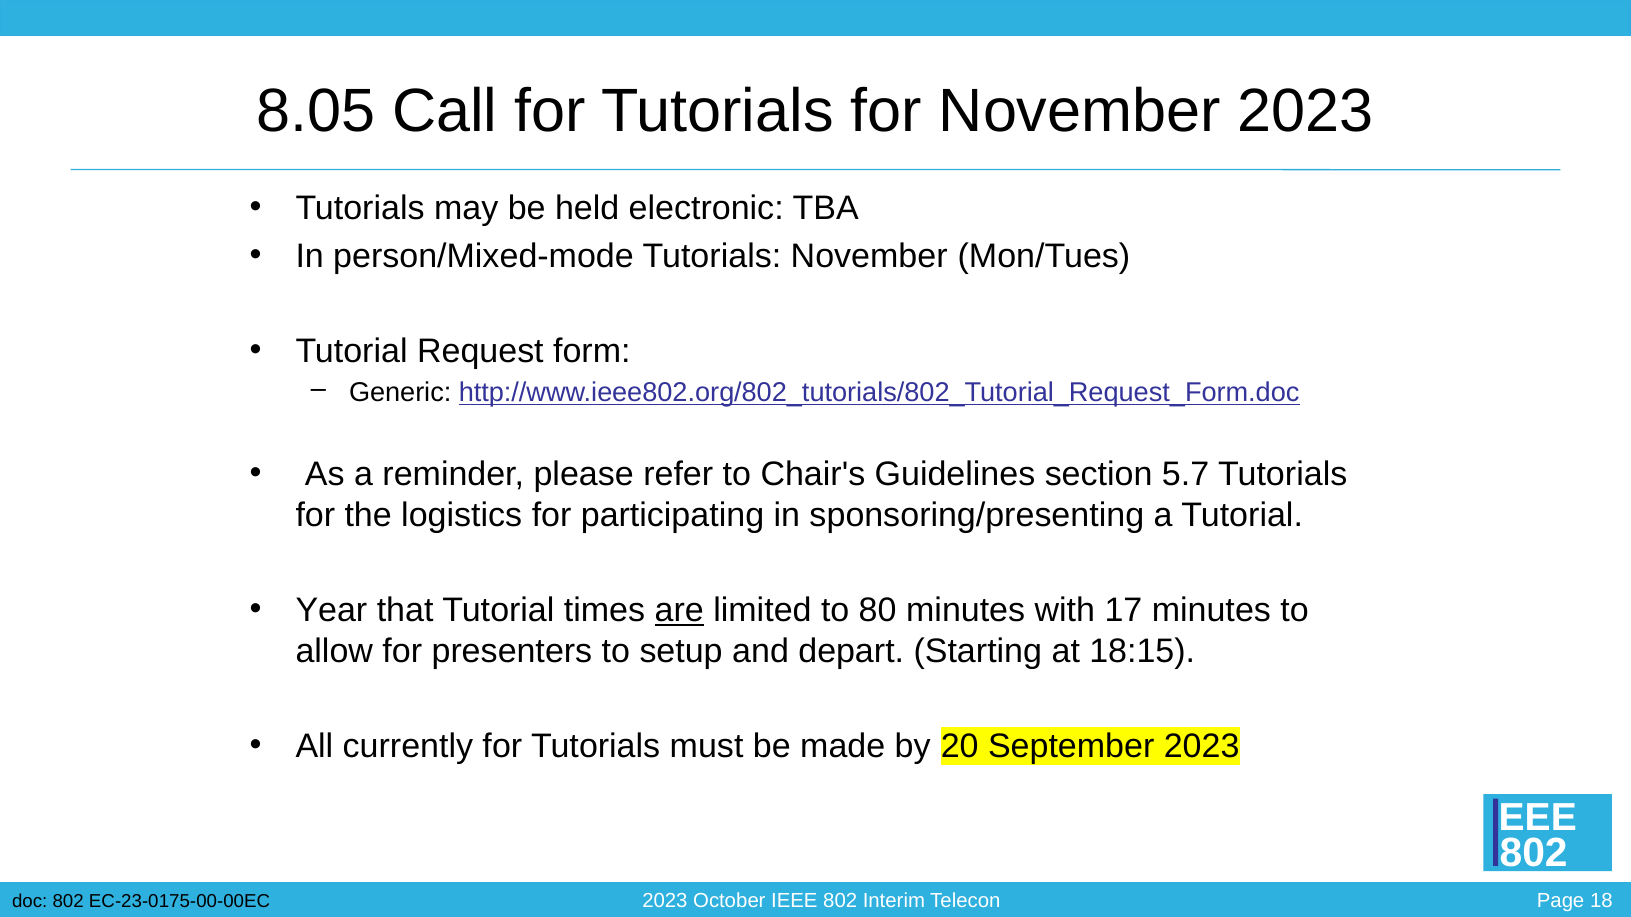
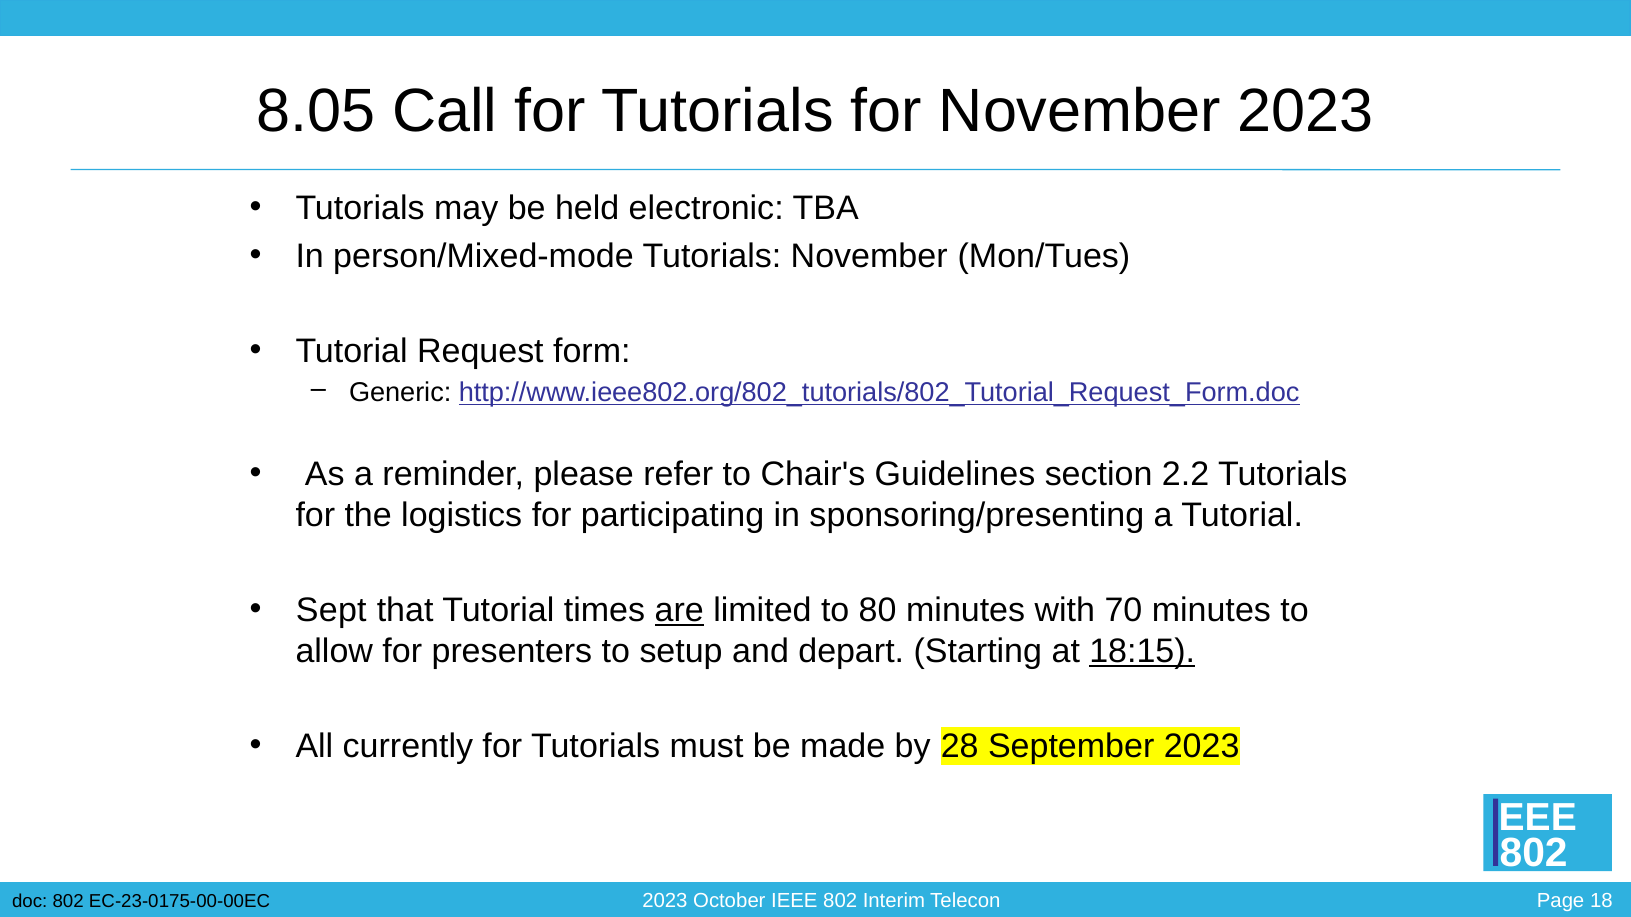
5.7: 5.7 -> 2.2
Year: Year -> Sept
17: 17 -> 70
18:15 underline: none -> present
20: 20 -> 28
